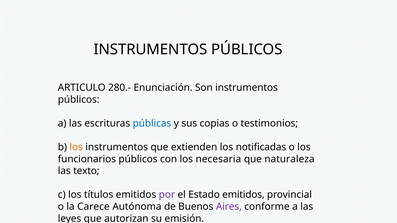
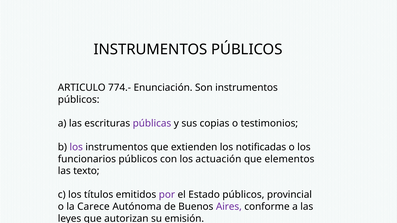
280.-: 280.- -> 774.-
públicas colour: blue -> purple
los at (76, 147) colour: orange -> purple
necesaria: necesaria -> actuación
naturaleza: naturaleza -> elementos
Estado emitidos: emitidos -> públicos
